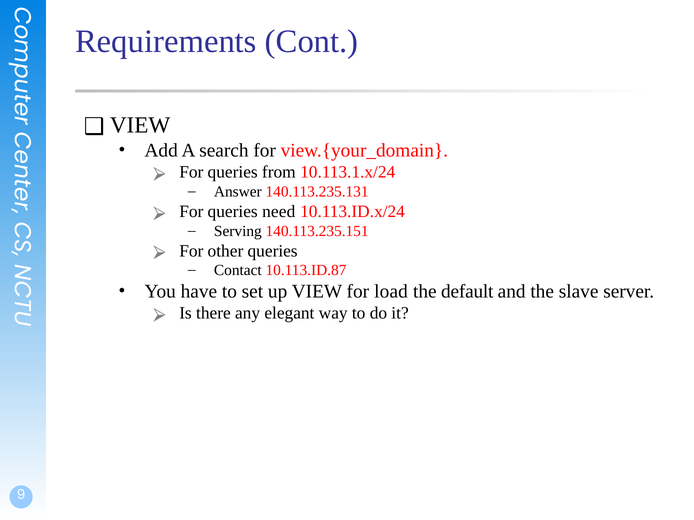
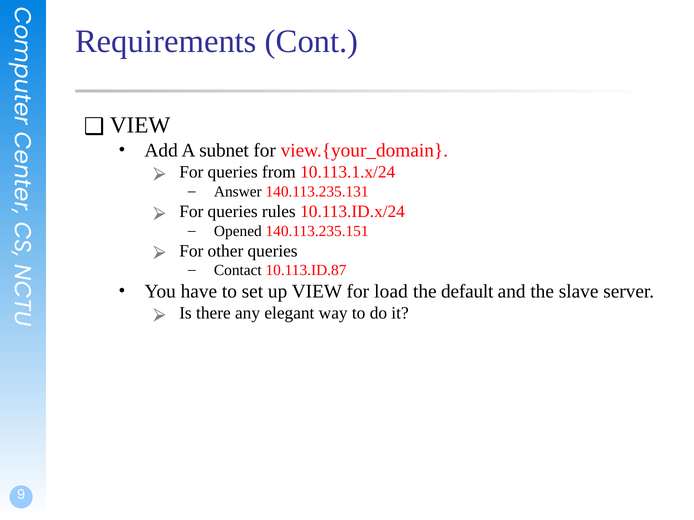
search: search -> subnet
need: need -> rules
Serving: Serving -> Opened
